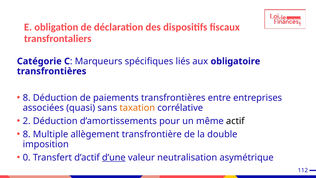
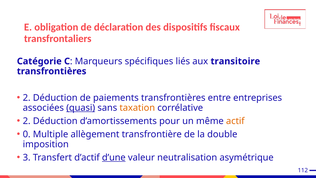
obligatoire: obligatoire -> transitoire
8 at (27, 98): 8 -> 2
quasi underline: none -> present
actif colour: black -> orange
8 at (27, 134): 8 -> 0
0: 0 -> 3
